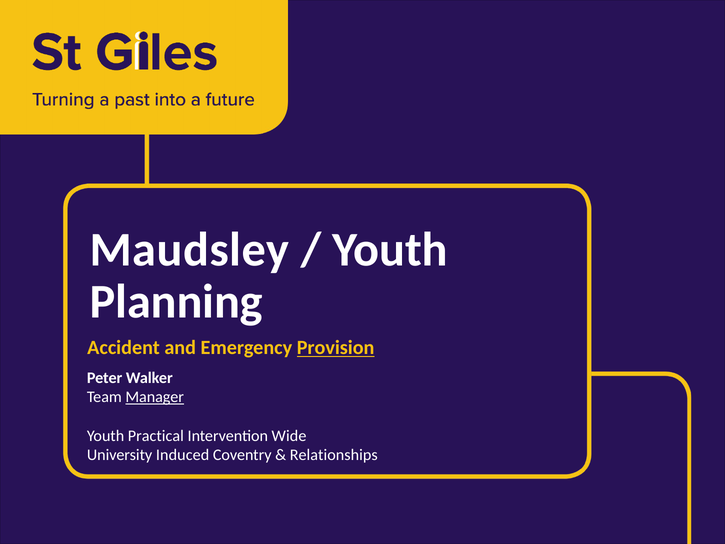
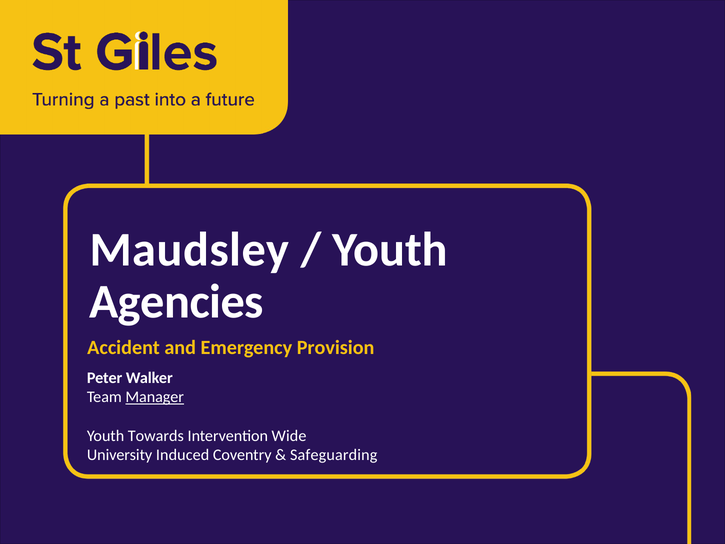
Planning: Planning -> Agencies
Provision underline: present -> none
Practical: Practical -> Towards
Relationships: Relationships -> Safeguarding
